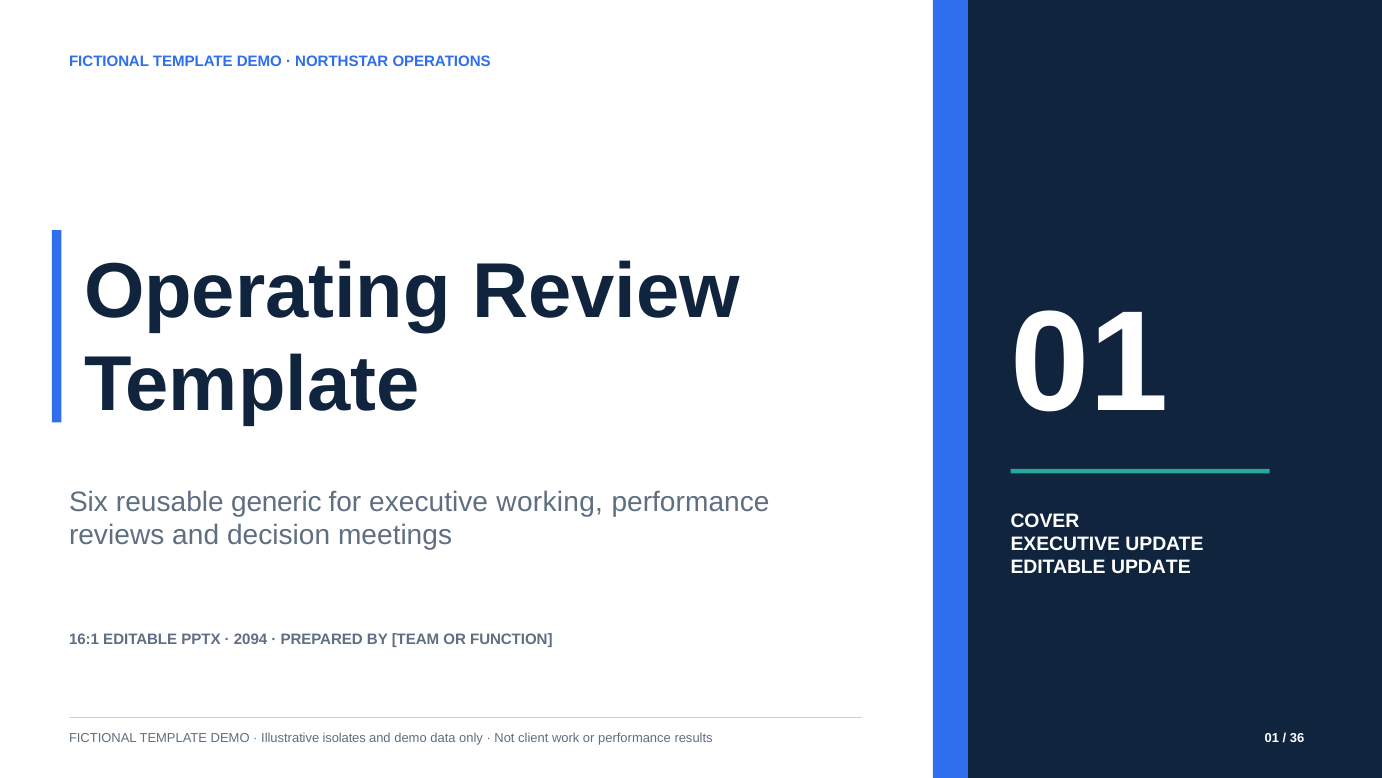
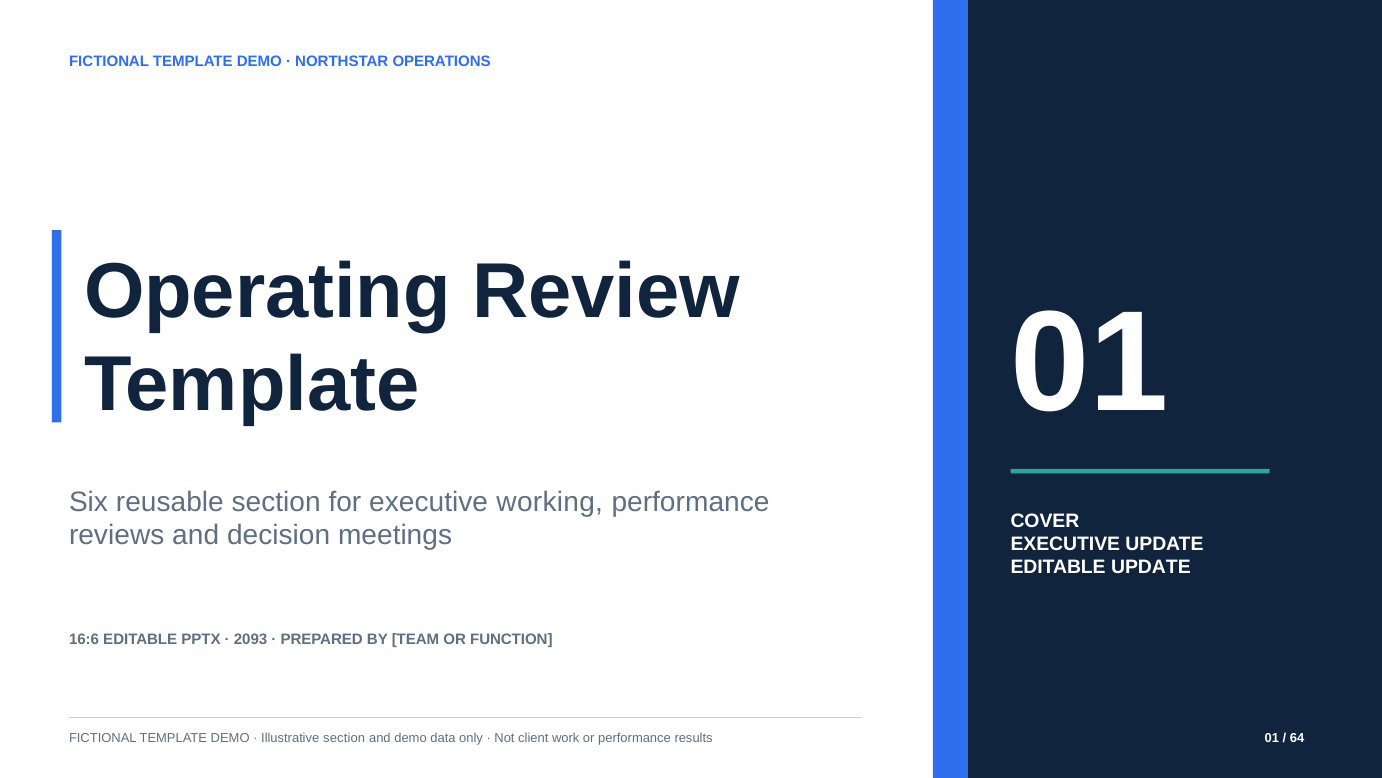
reusable generic: generic -> section
16:1: 16:1 -> 16:6
2094: 2094 -> 2093
Illustrative isolates: isolates -> section
36: 36 -> 64
